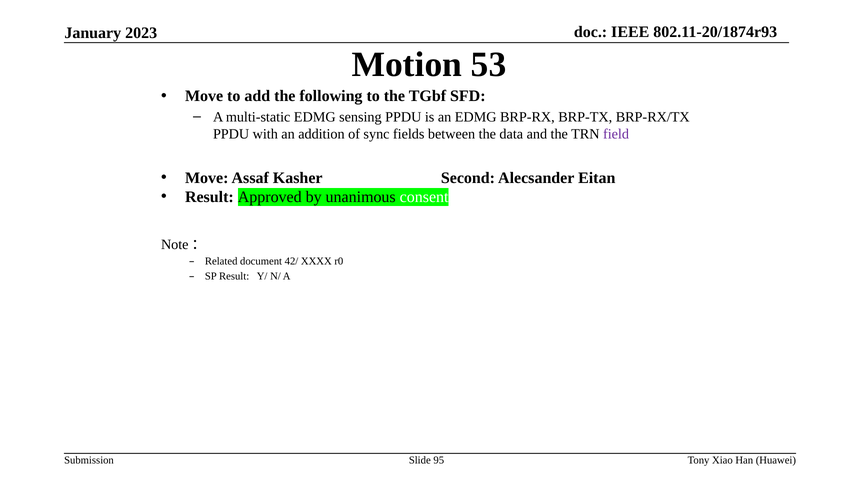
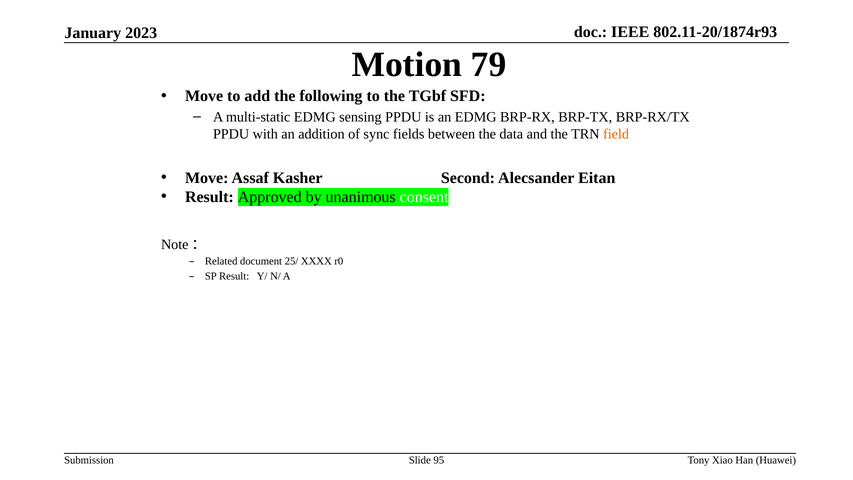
53: 53 -> 79
field colour: purple -> orange
42/: 42/ -> 25/
